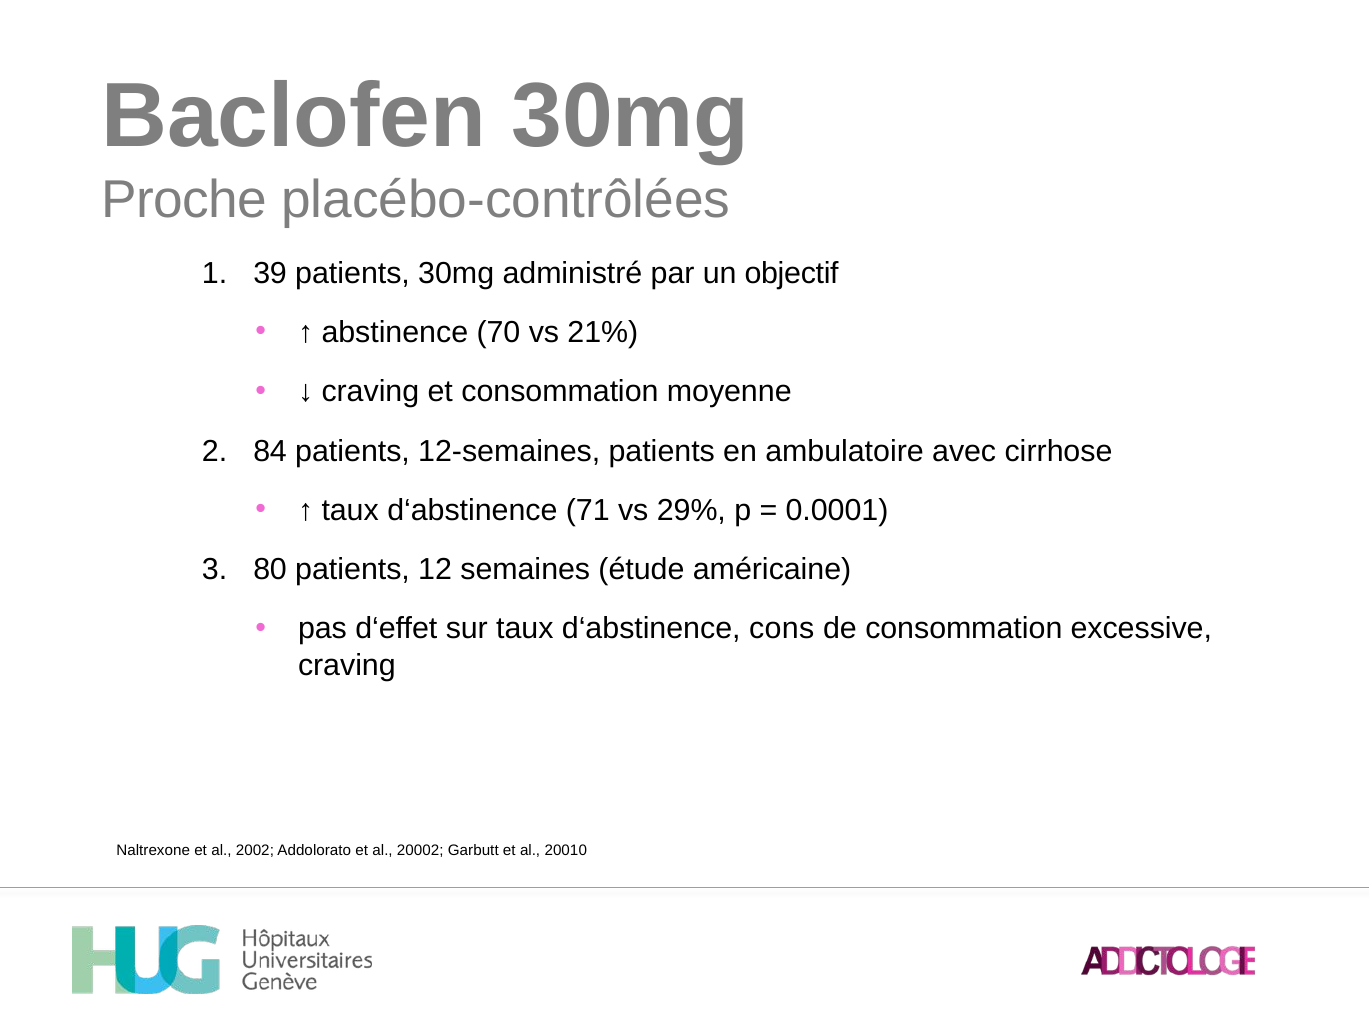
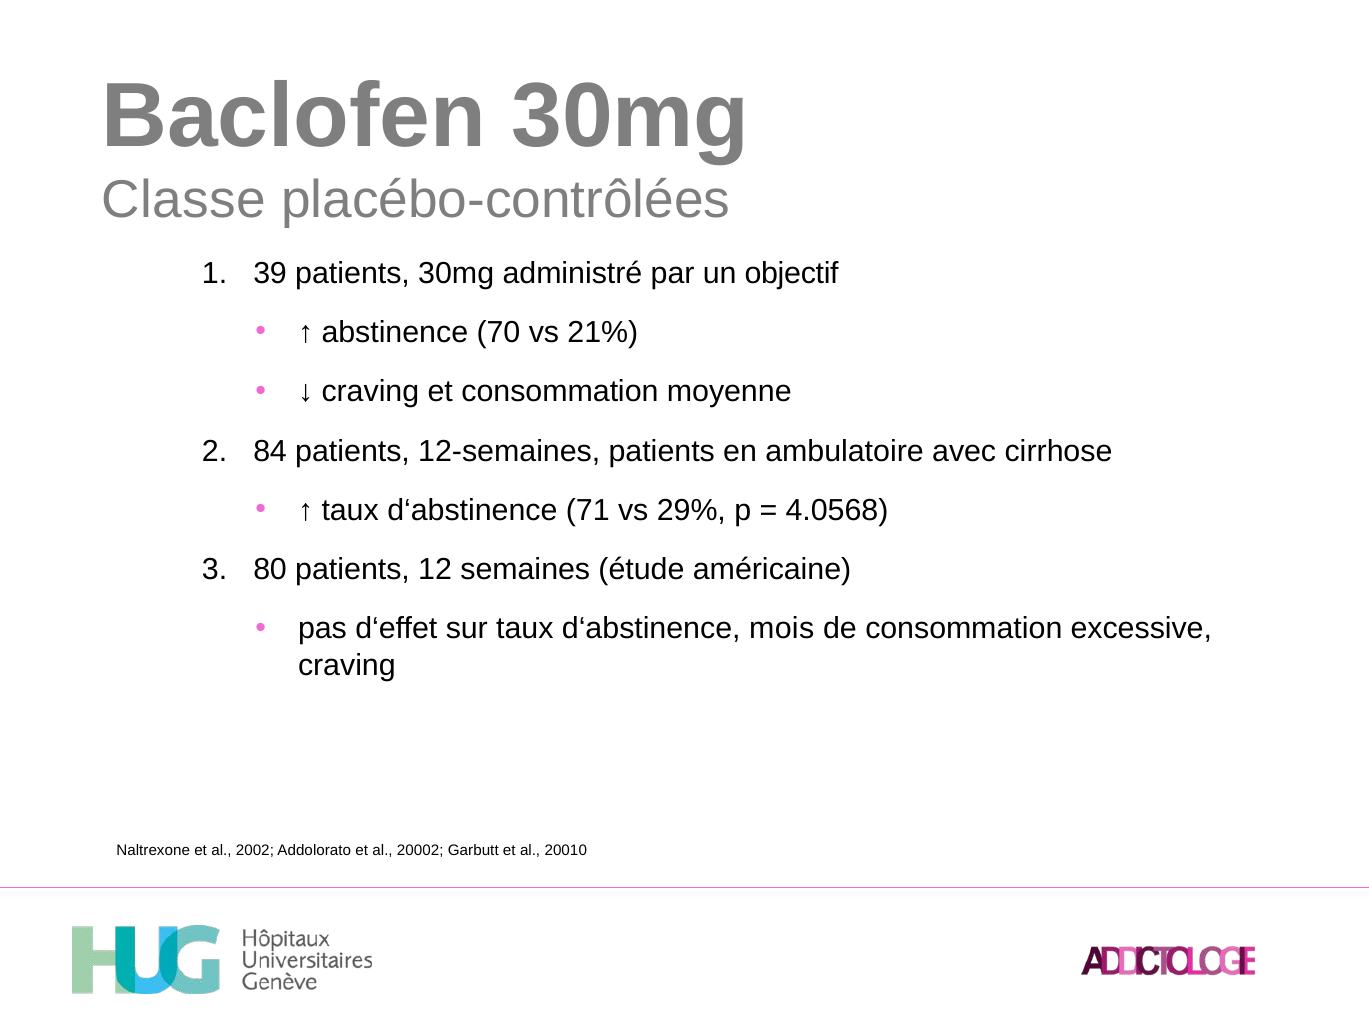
Proche: Proche -> Classe
0.0001: 0.0001 -> 4.0568
cons: cons -> mois
